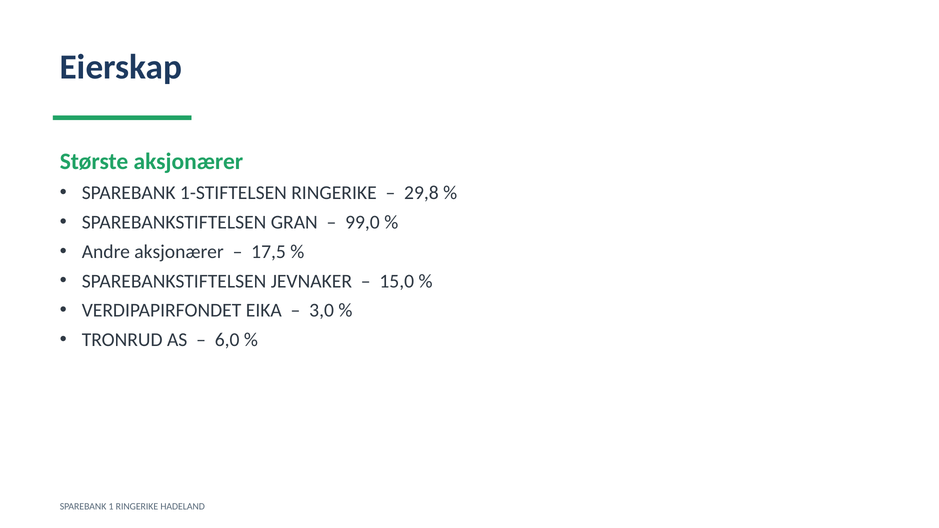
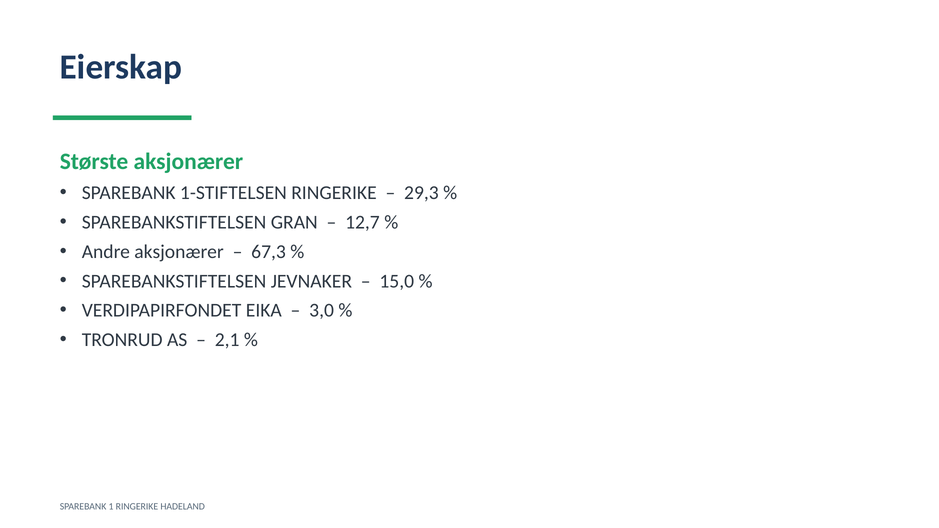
29,8: 29,8 -> 29,3
99,0: 99,0 -> 12,7
17,5: 17,5 -> 67,3
6,0: 6,0 -> 2,1
